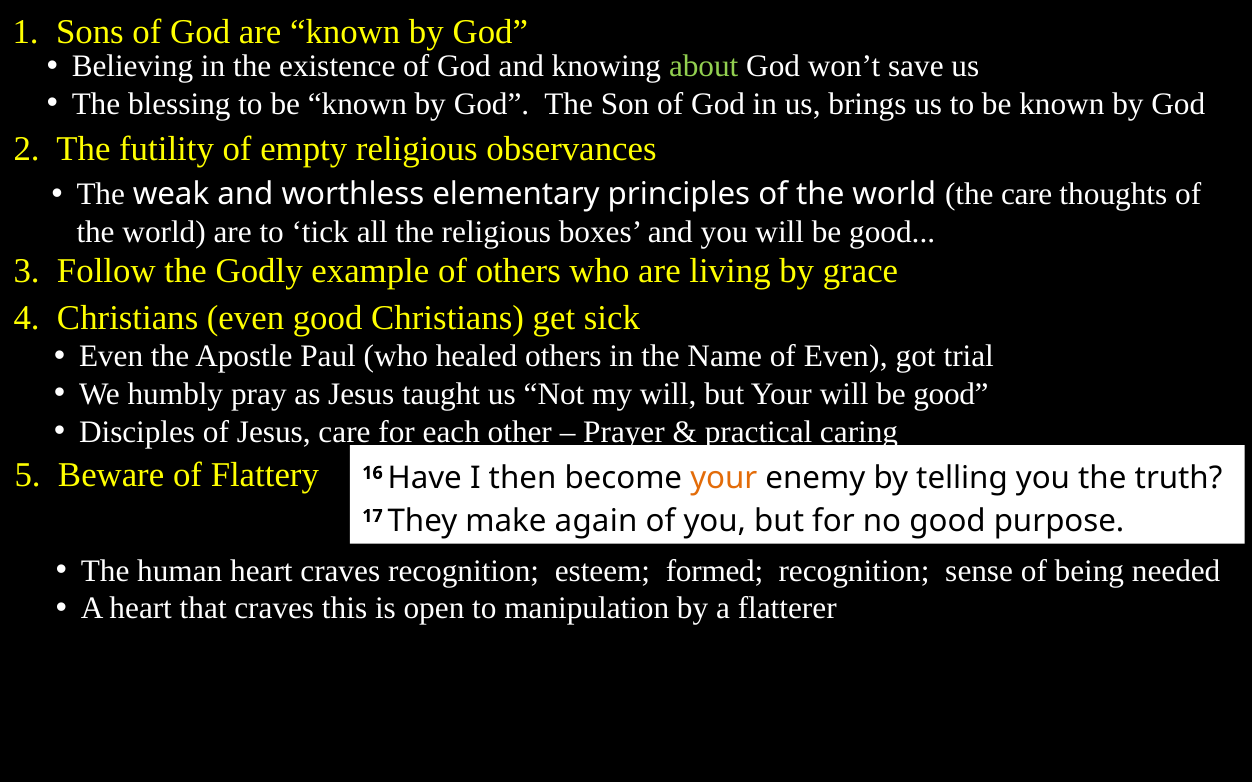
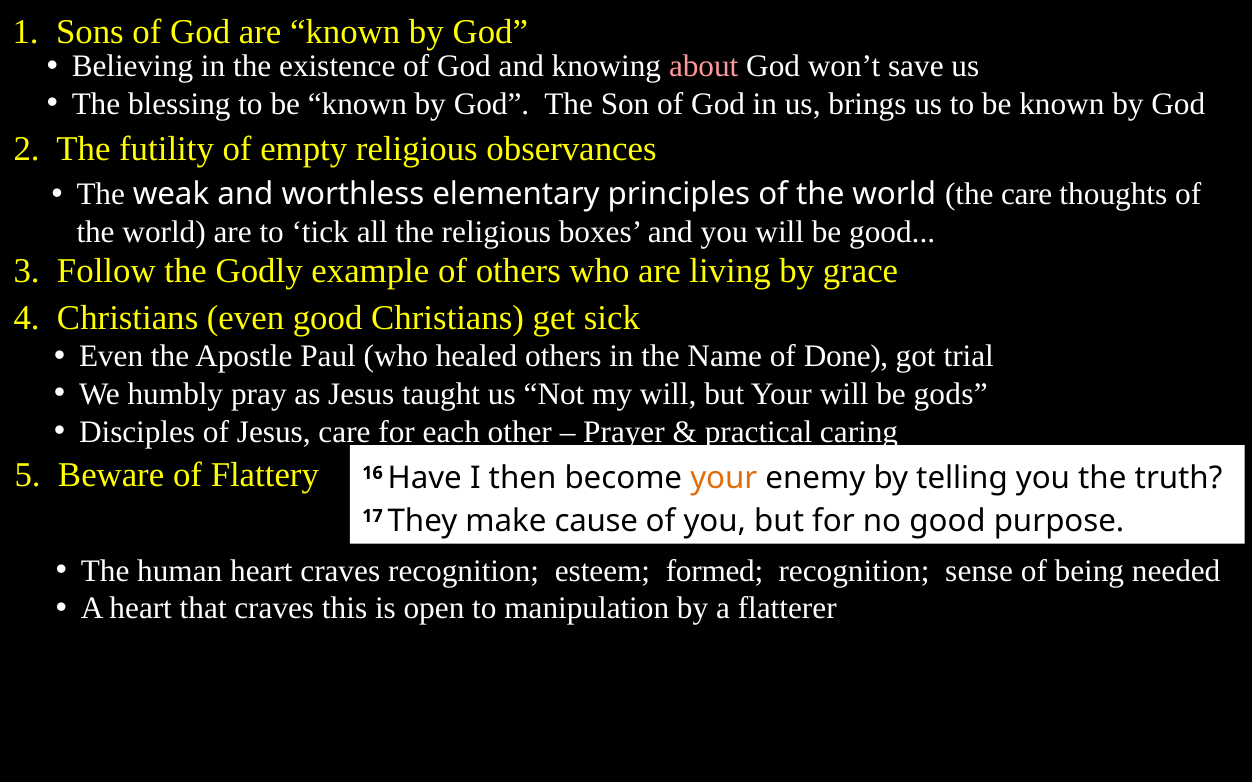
about colour: light green -> pink
of Even: Even -> Done
Your will be good: good -> gods
again: again -> cause
